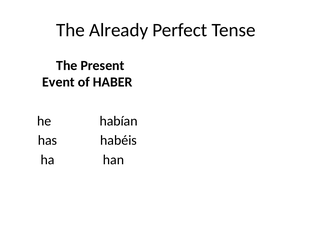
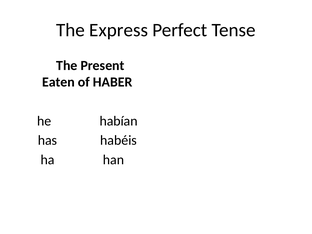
Already: Already -> Express
Event: Event -> Eaten
